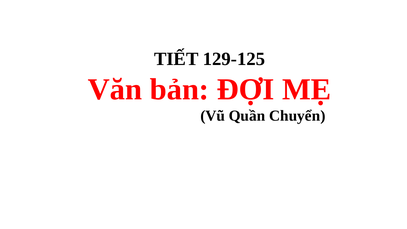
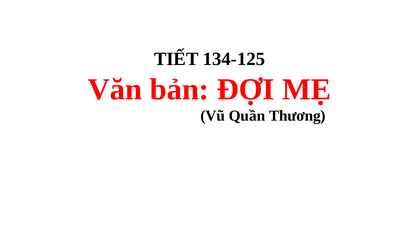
129-125: 129-125 -> 134-125
Chuyển: Chuyển -> Thương
